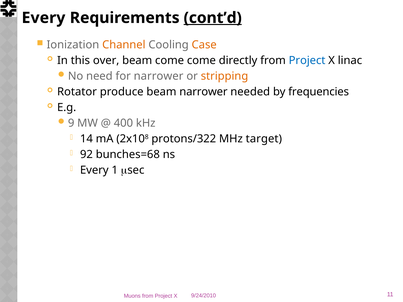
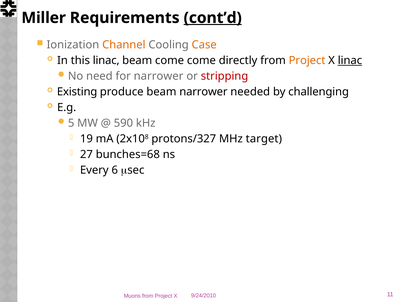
Every at (43, 18): Every -> Miller
this over: over -> linac
Project at (307, 60) colour: blue -> orange
linac at (350, 60) underline: none -> present
stripping colour: orange -> red
Rotator: Rotator -> Existing
frequencies: frequencies -> challenging
9: 9 -> 5
400: 400 -> 590
14: 14 -> 19
protons/322: protons/322 -> protons/327
92: 92 -> 27
1: 1 -> 6
